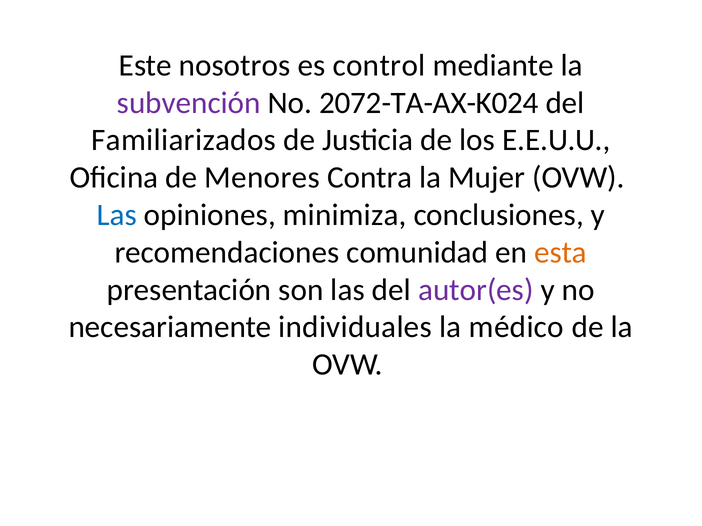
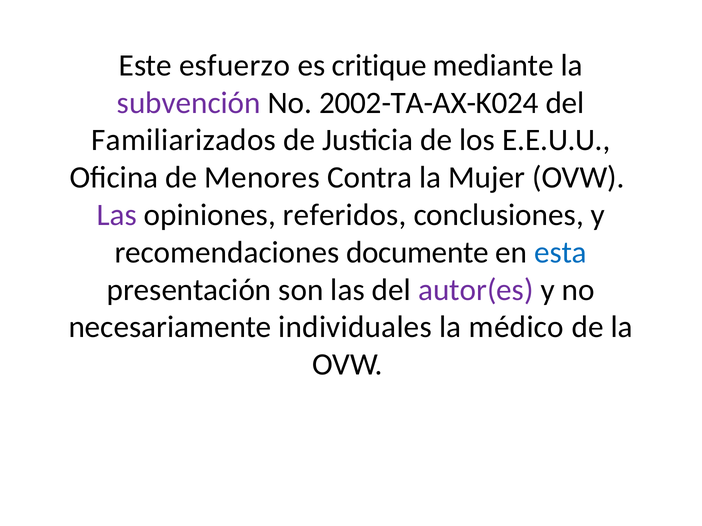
nosotros: nosotros -> esfuerzo
control: control -> critique
2072-TA-AX-K024: 2072-TA-AX-K024 -> 2002-TA-AX-K024
Las at (117, 215) colour: blue -> purple
minimiza: minimiza -> referidos
comunidad: comunidad -> documente
esta colour: orange -> blue
